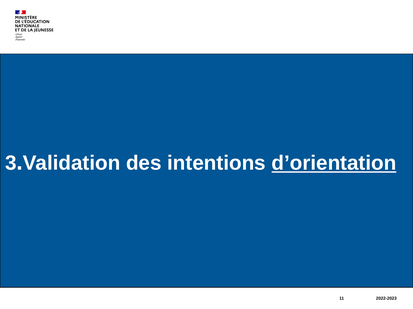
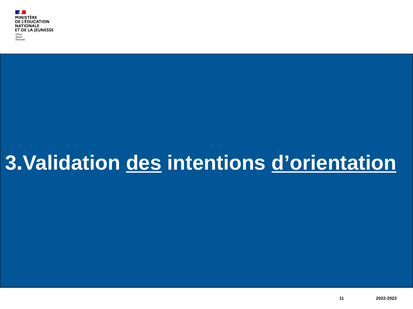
des underline: none -> present
